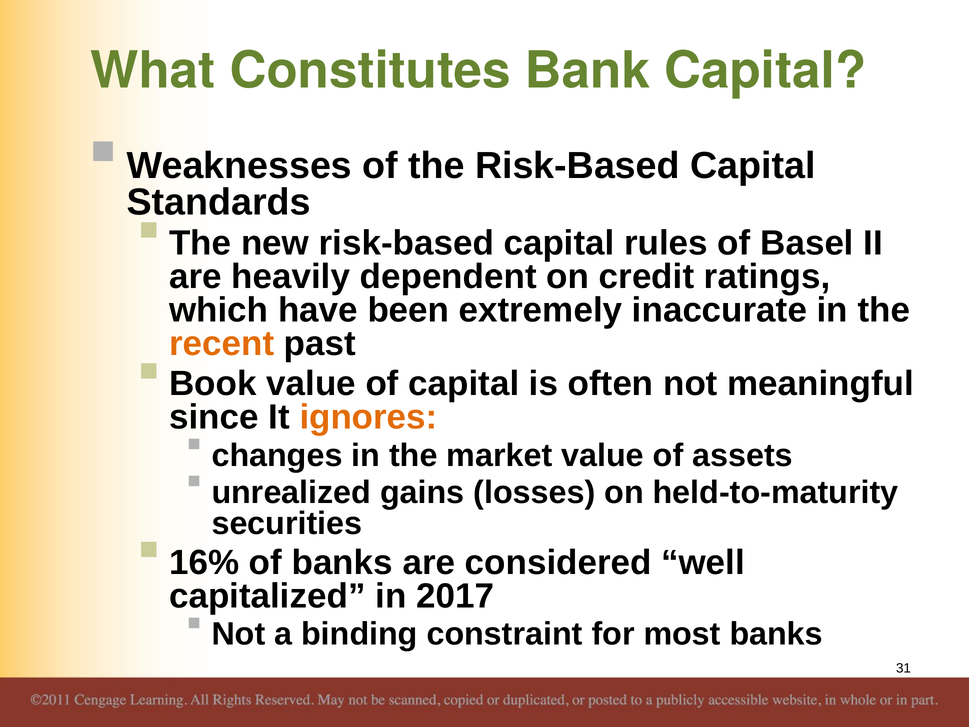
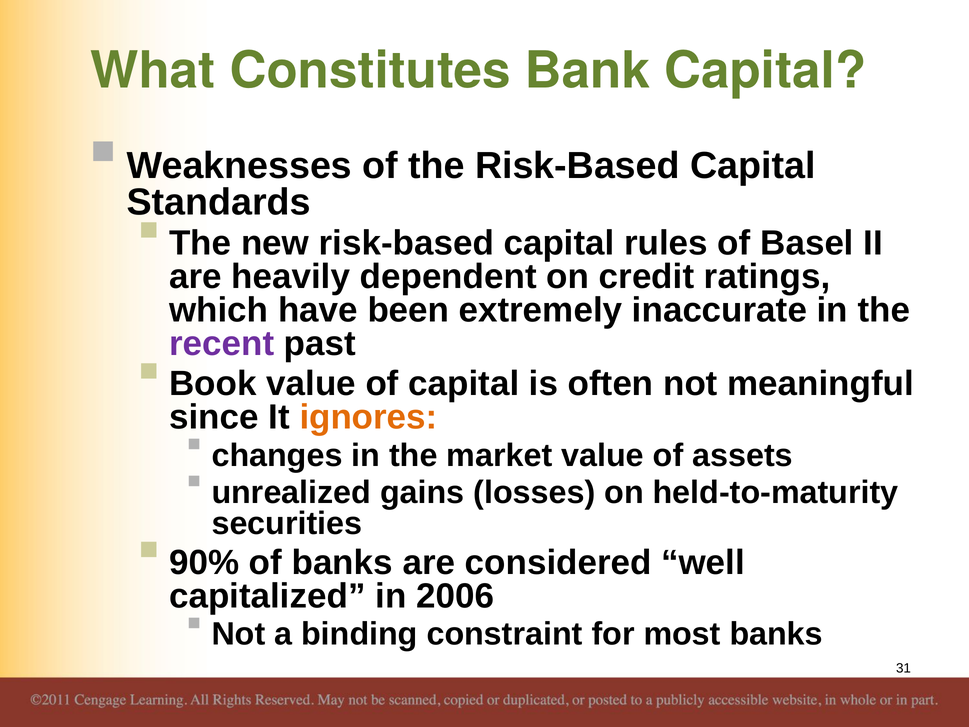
recent colour: orange -> purple
16%: 16% -> 90%
2017: 2017 -> 2006
